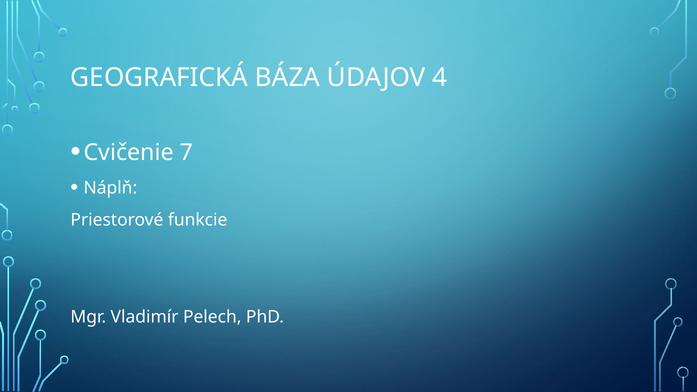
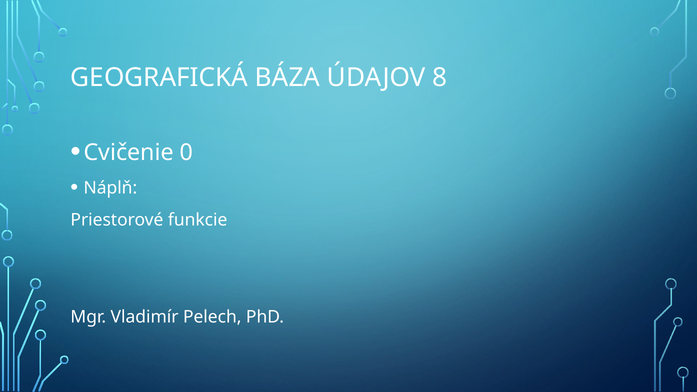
4: 4 -> 8
7: 7 -> 0
